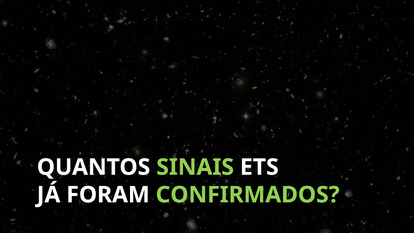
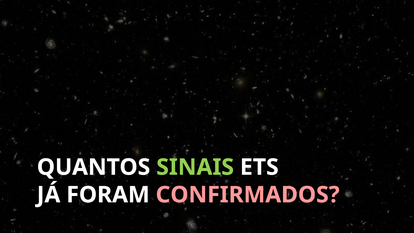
CONFIRMADOS colour: light green -> pink
